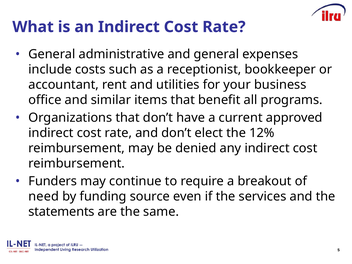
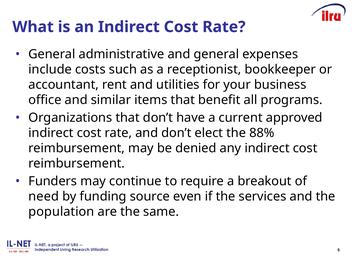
12%: 12% -> 88%
statements: statements -> population
